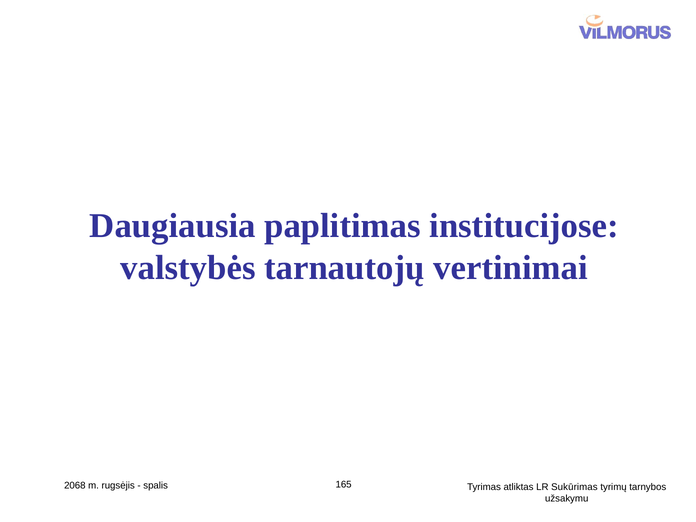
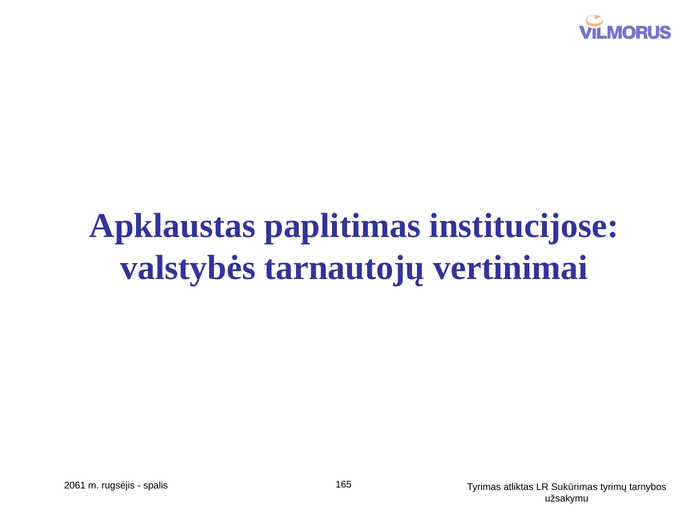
Daugiausia: Daugiausia -> Apklaustas
2068: 2068 -> 2061
